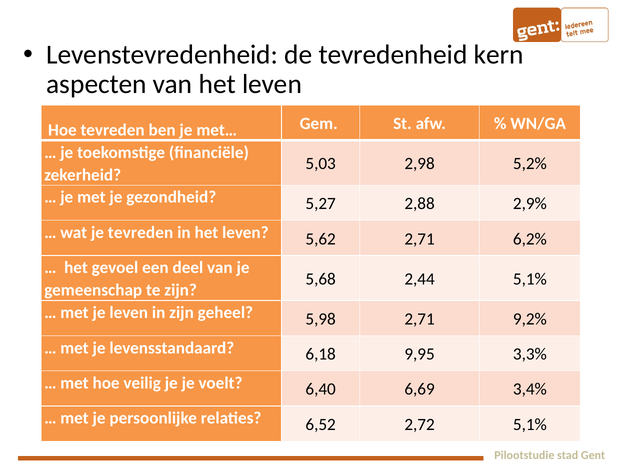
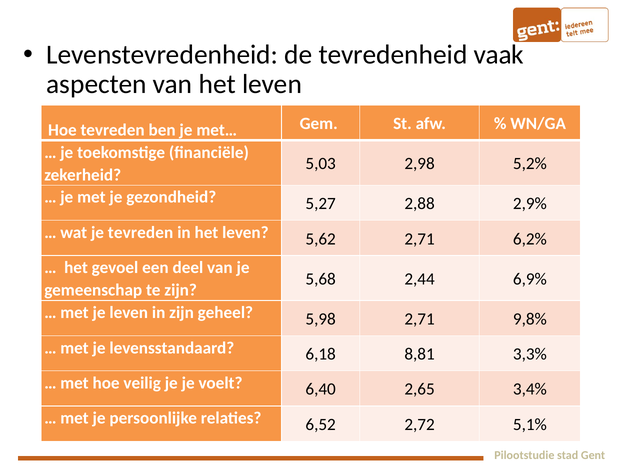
kern: kern -> vaak
2,44 5,1%: 5,1% -> 6,9%
9,2%: 9,2% -> 9,8%
9,95: 9,95 -> 8,81
6,69: 6,69 -> 2,65
